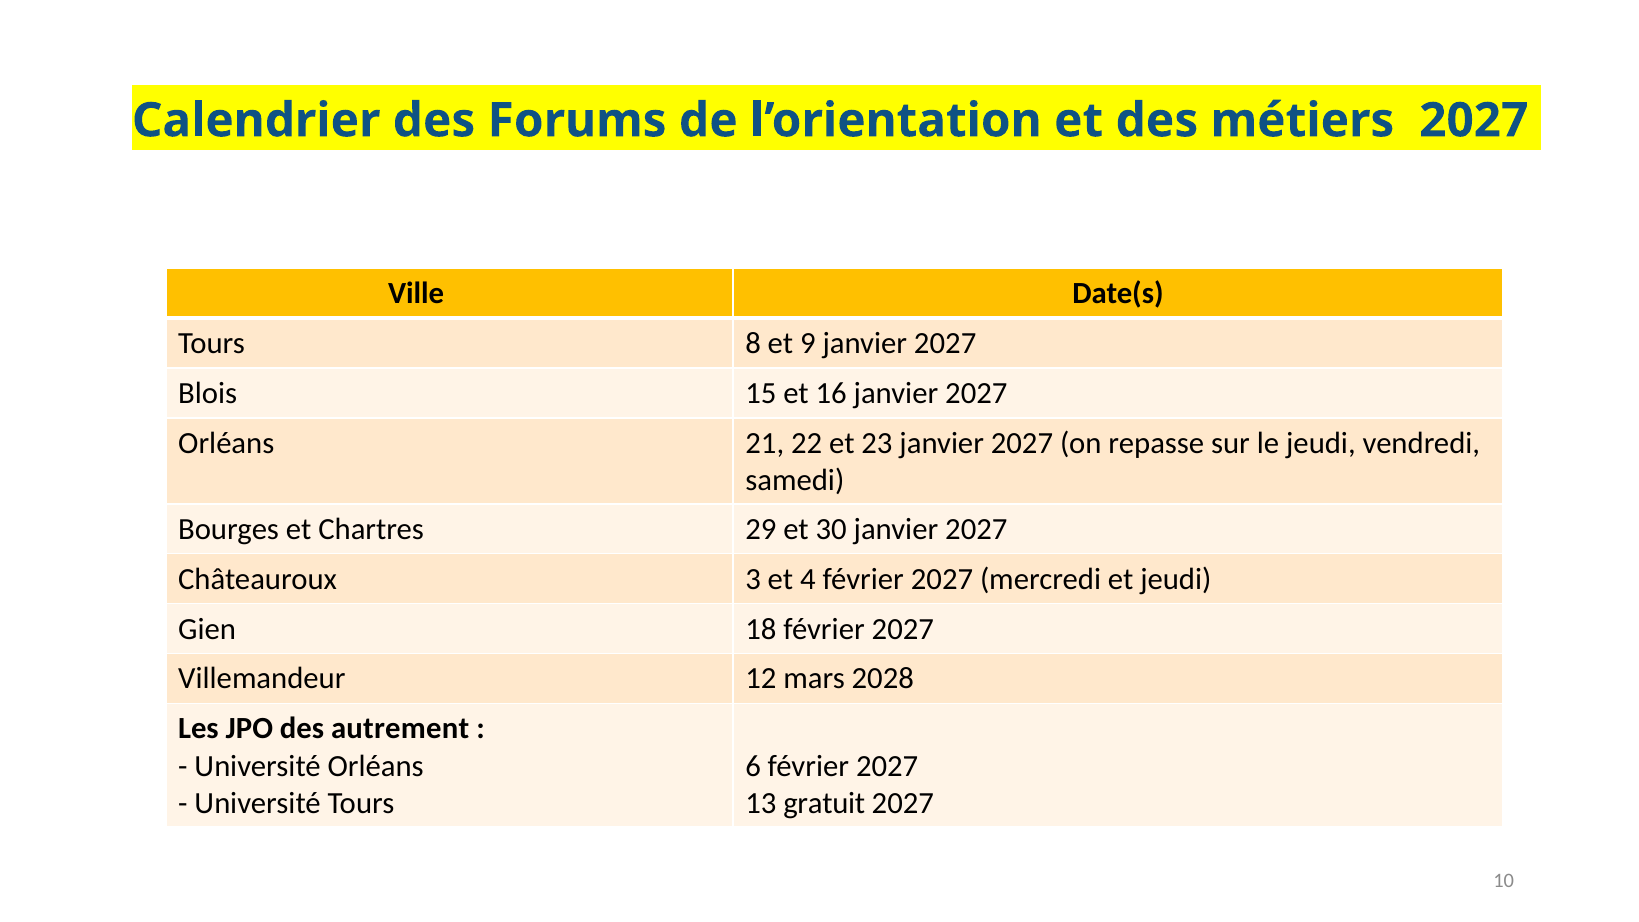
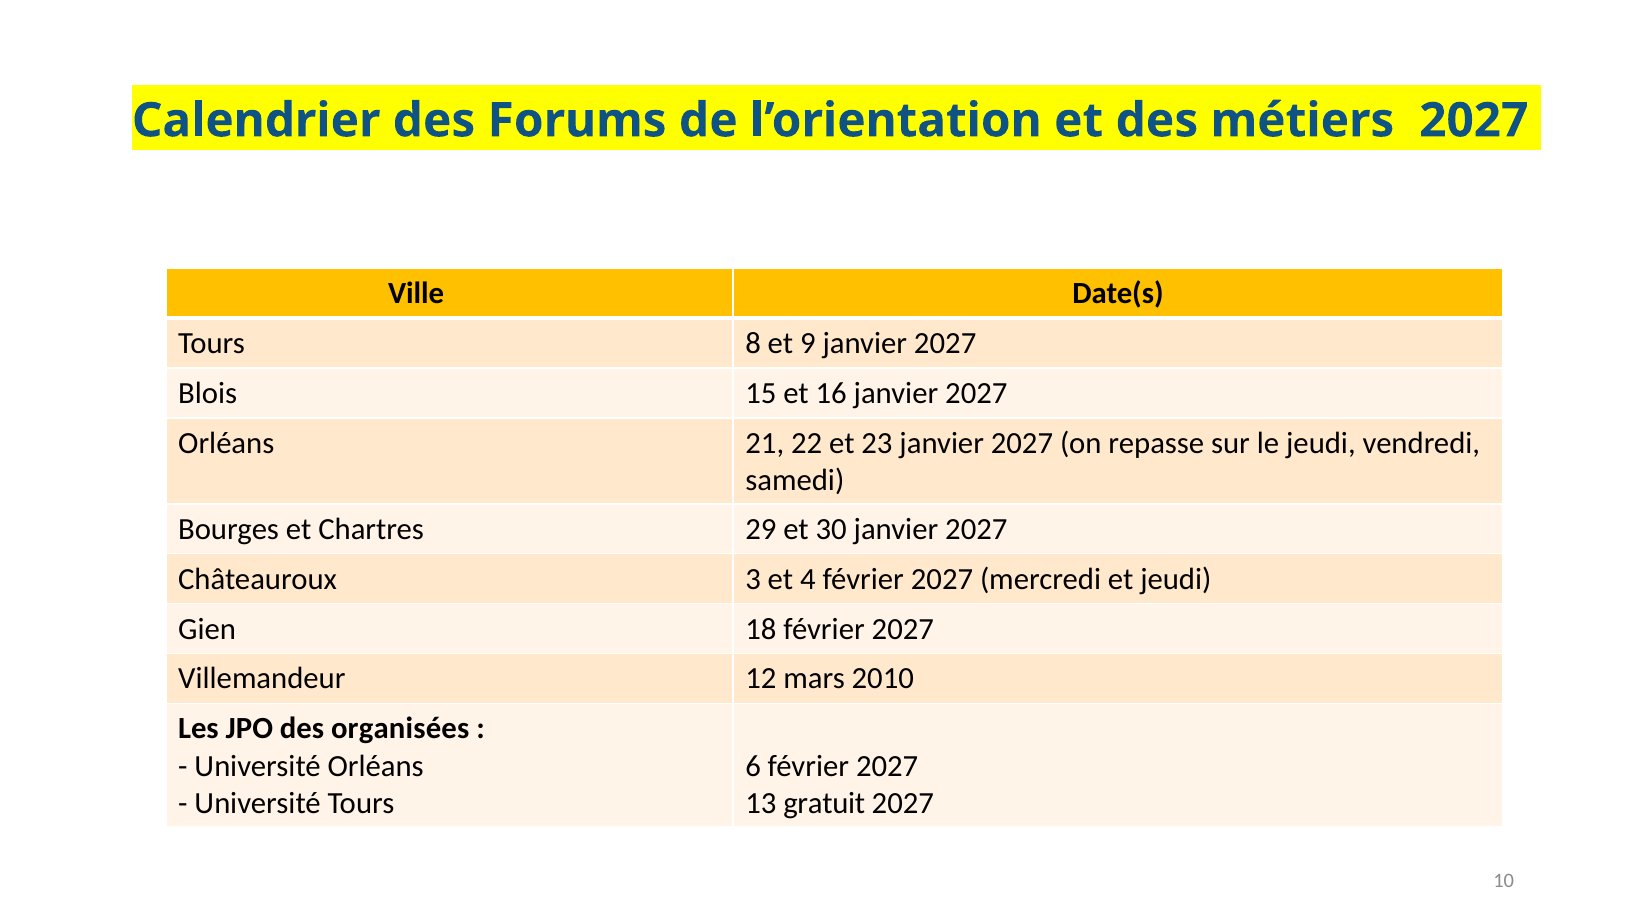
2028: 2028 -> 2010
autrement: autrement -> organisées
